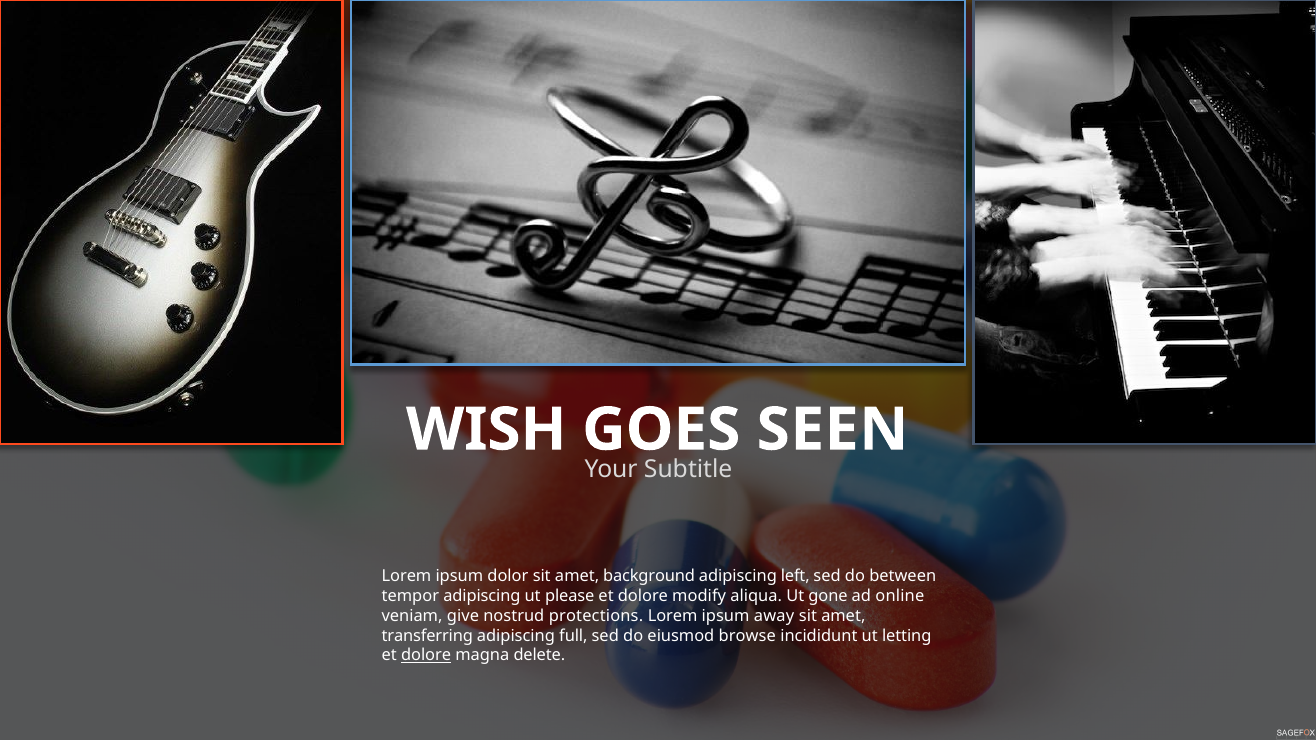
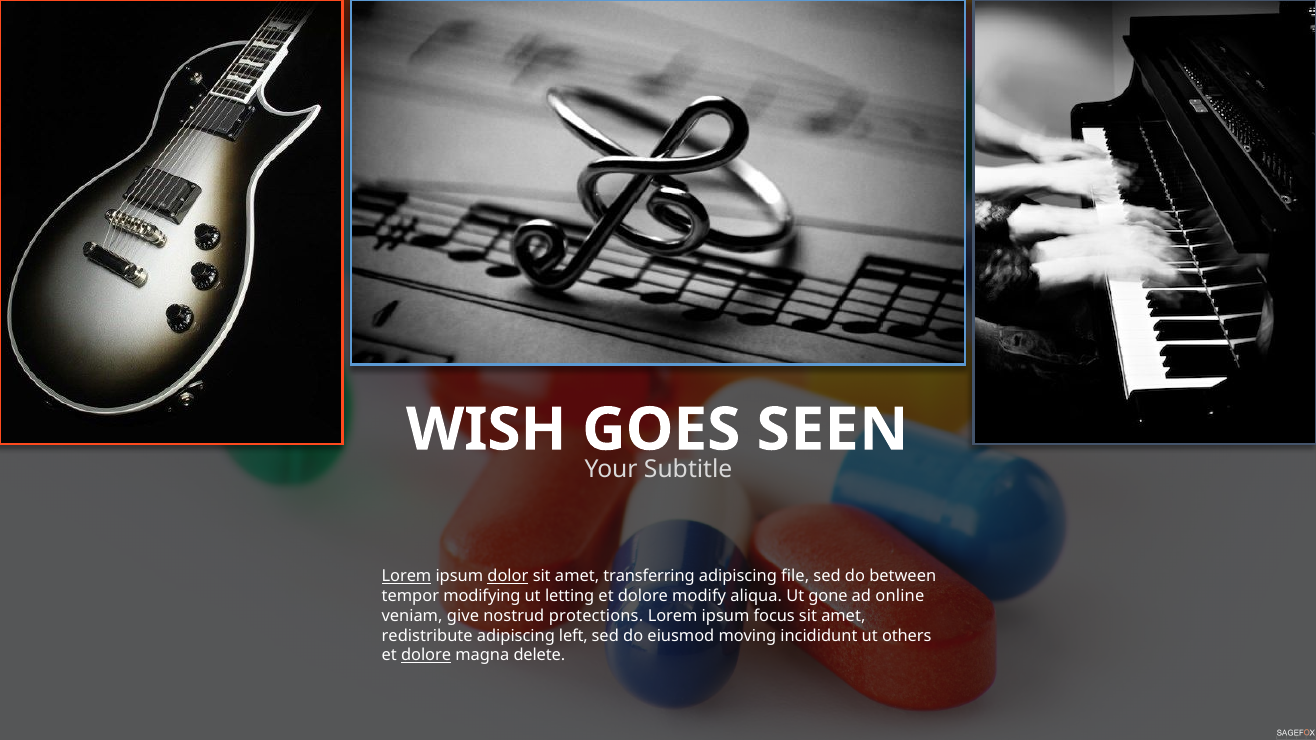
Lorem at (406, 577) underline: none -> present
dolor underline: none -> present
background: background -> transferring
left: left -> file
tempor adipiscing: adipiscing -> modifying
please: please -> letting
away: away -> focus
transferring: transferring -> redistribute
full: full -> left
browse: browse -> moving
letting: letting -> others
